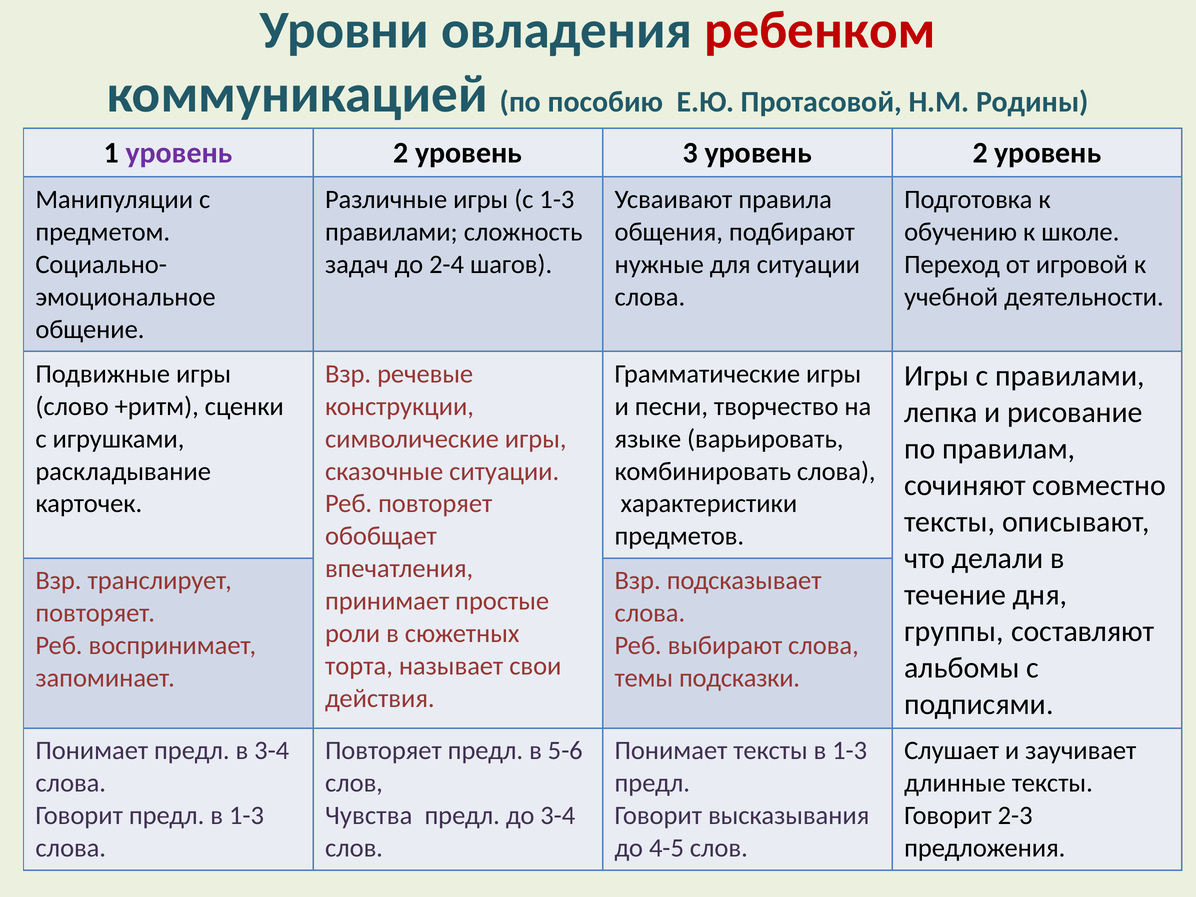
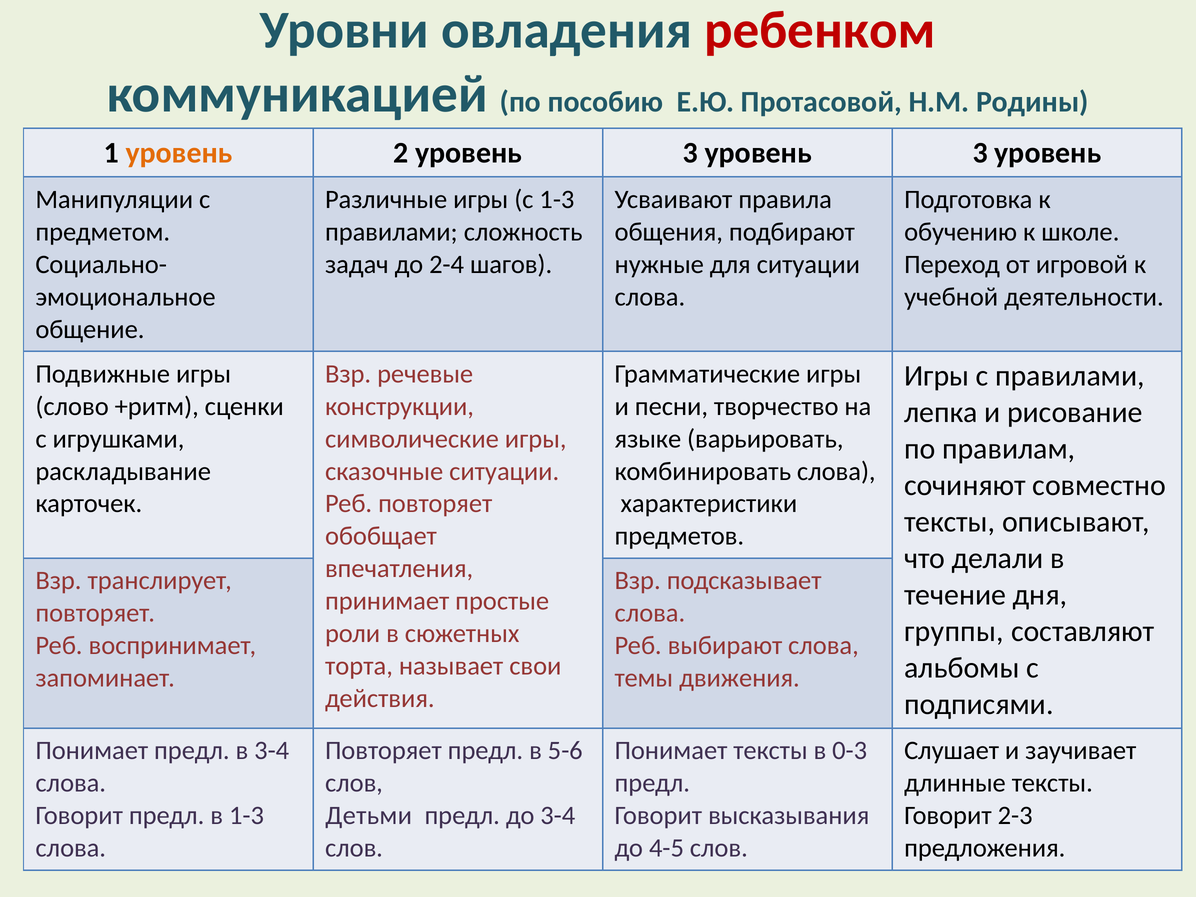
уровень at (179, 153) colour: purple -> orange
3 уровень 2: 2 -> 3
подсказки: подсказки -> движения
тексты в 1-3: 1-3 -> 0-3
Чувства: Чувства -> Детьми
